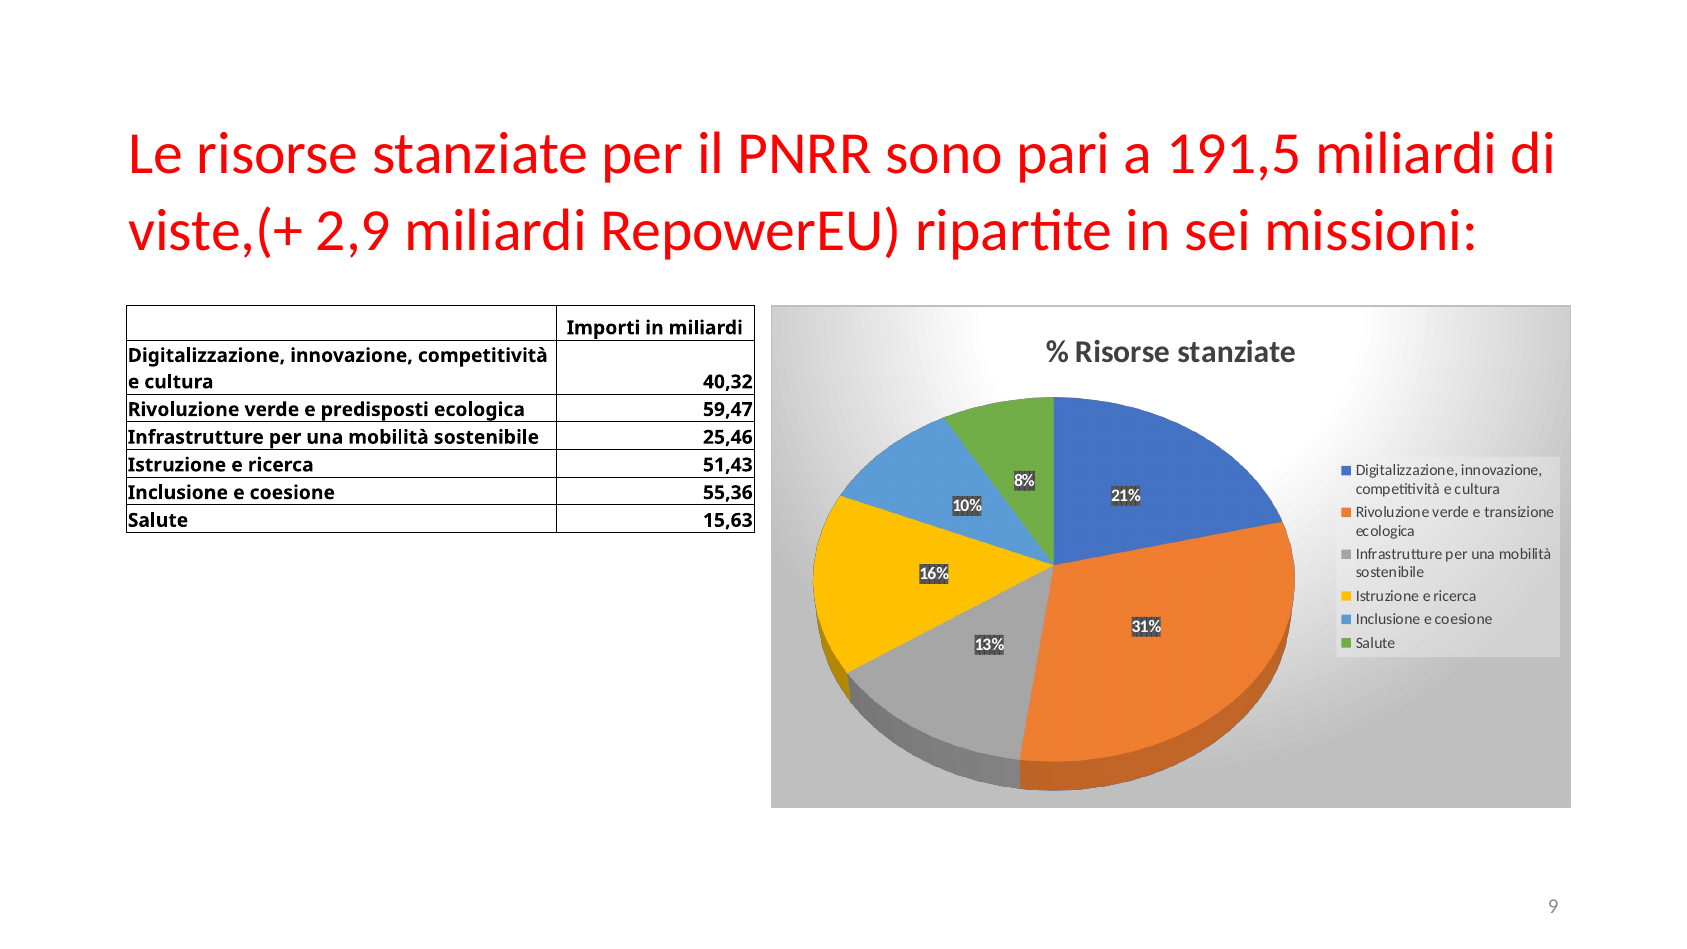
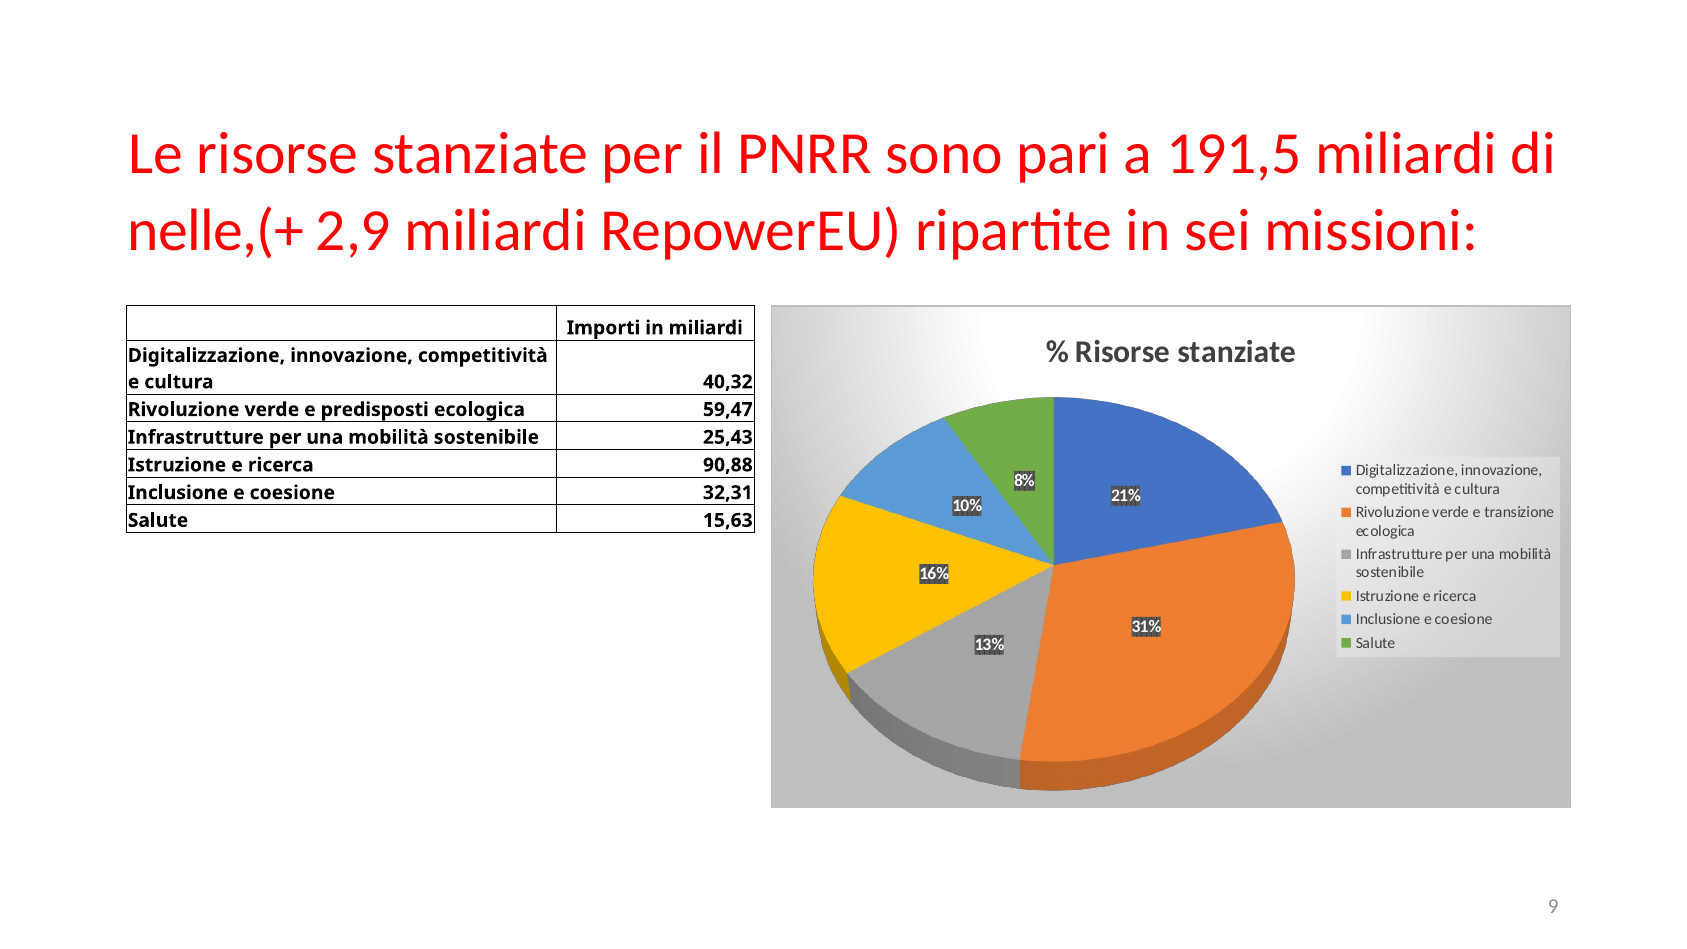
viste,(+: viste,(+ -> nelle,(+
25,46: 25,46 -> 25,43
51,43: 51,43 -> 90,88
55,36: 55,36 -> 32,31
